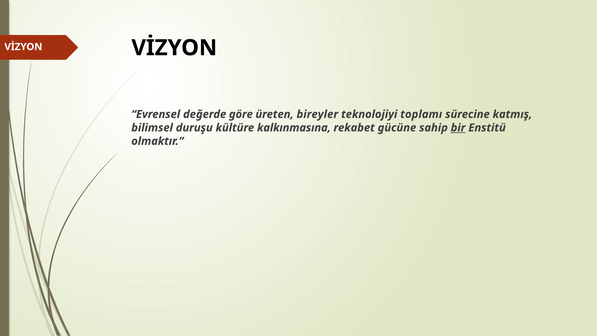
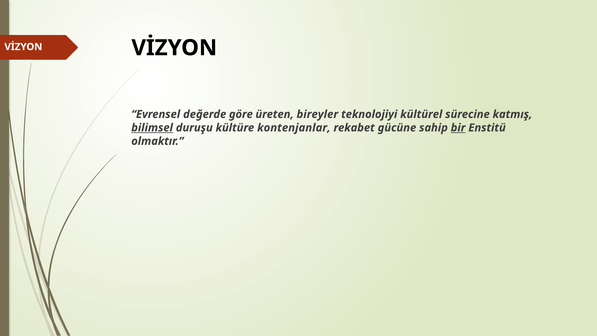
toplamı: toplamı -> kültürel
bilimsel underline: none -> present
kalkınmasına: kalkınmasına -> kontenjanlar
